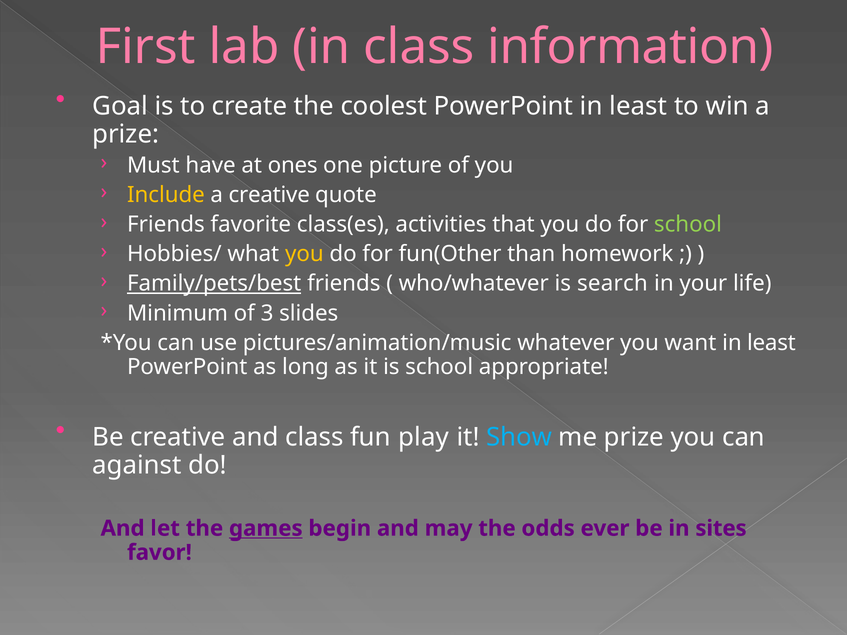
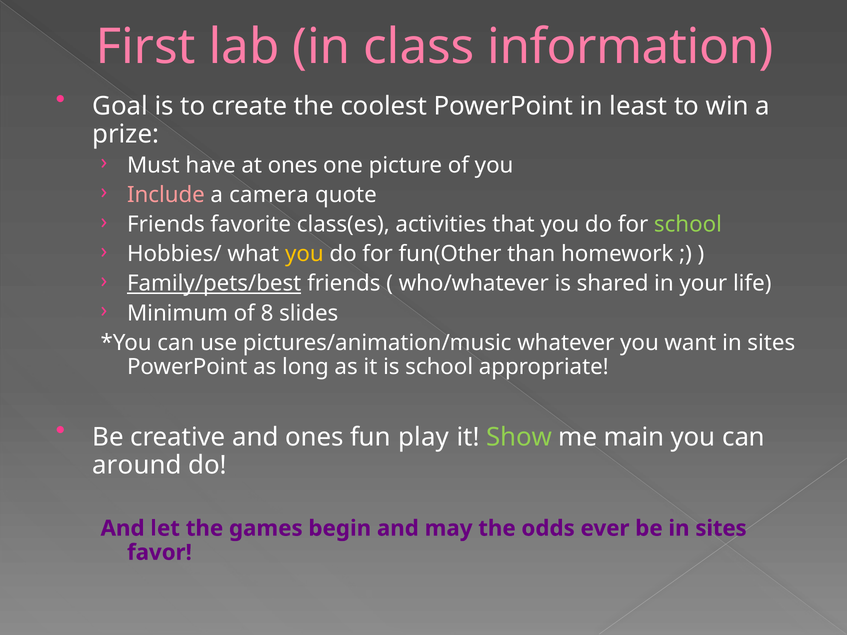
Include colour: yellow -> pink
a creative: creative -> camera
search: search -> shared
3: 3 -> 8
want in least: least -> sites
and class: class -> ones
Show colour: light blue -> light green
me prize: prize -> main
against: against -> around
games underline: present -> none
